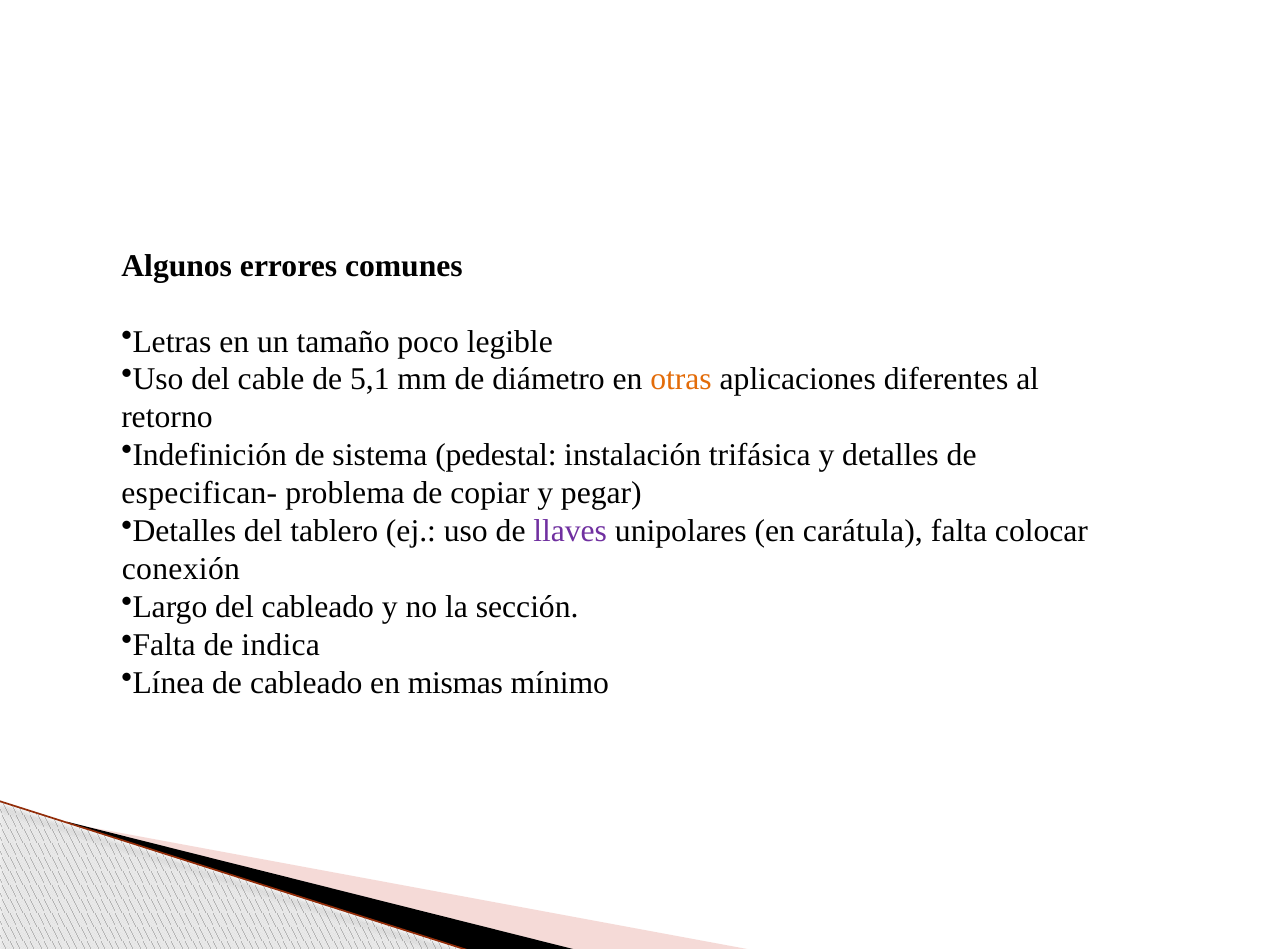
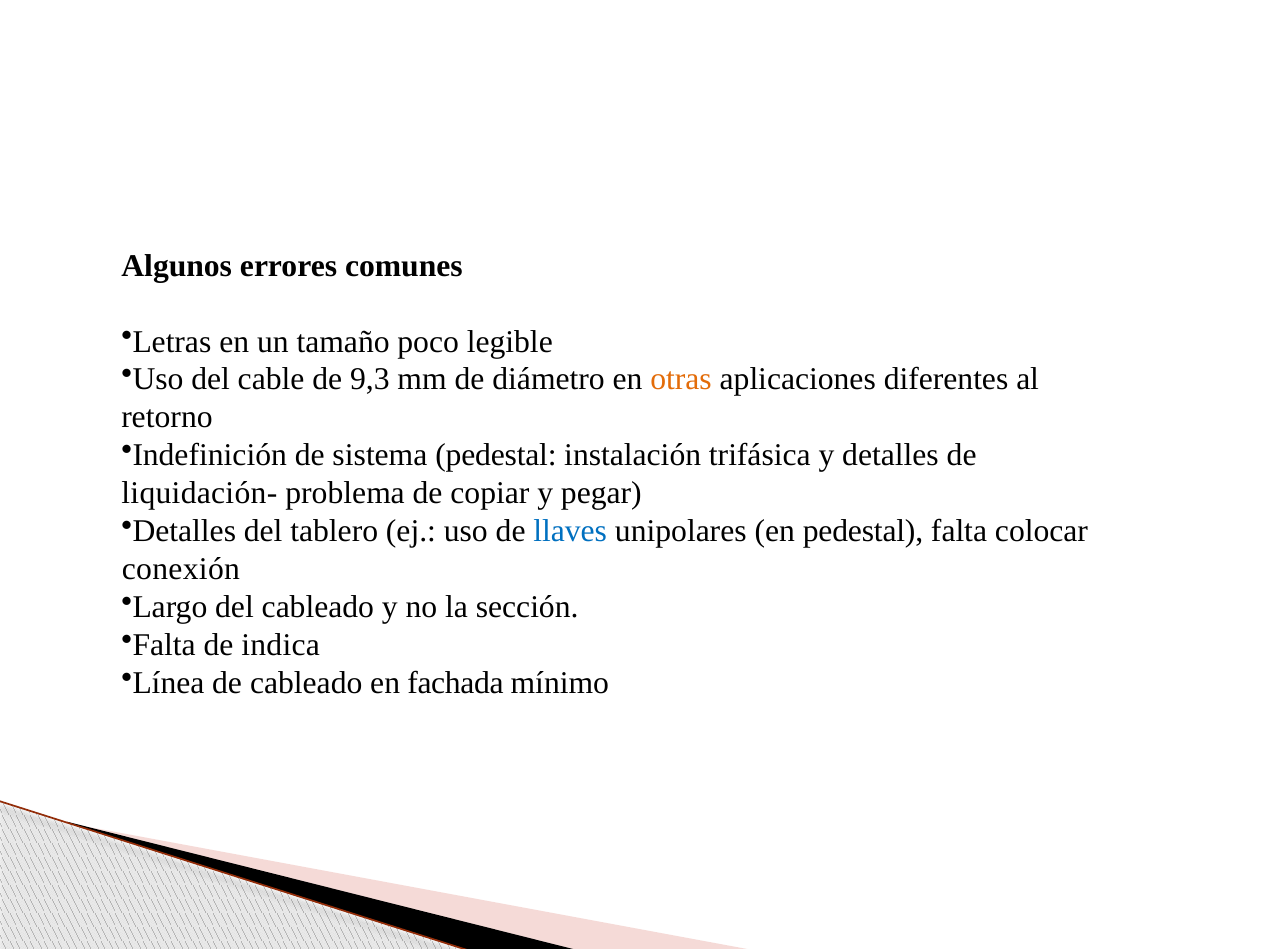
5,1: 5,1 -> 9,3
especifican-: especifican- -> liquidación-
llaves colour: purple -> blue
en carátula: carátula -> pedestal
mismas: mismas -> fachada
